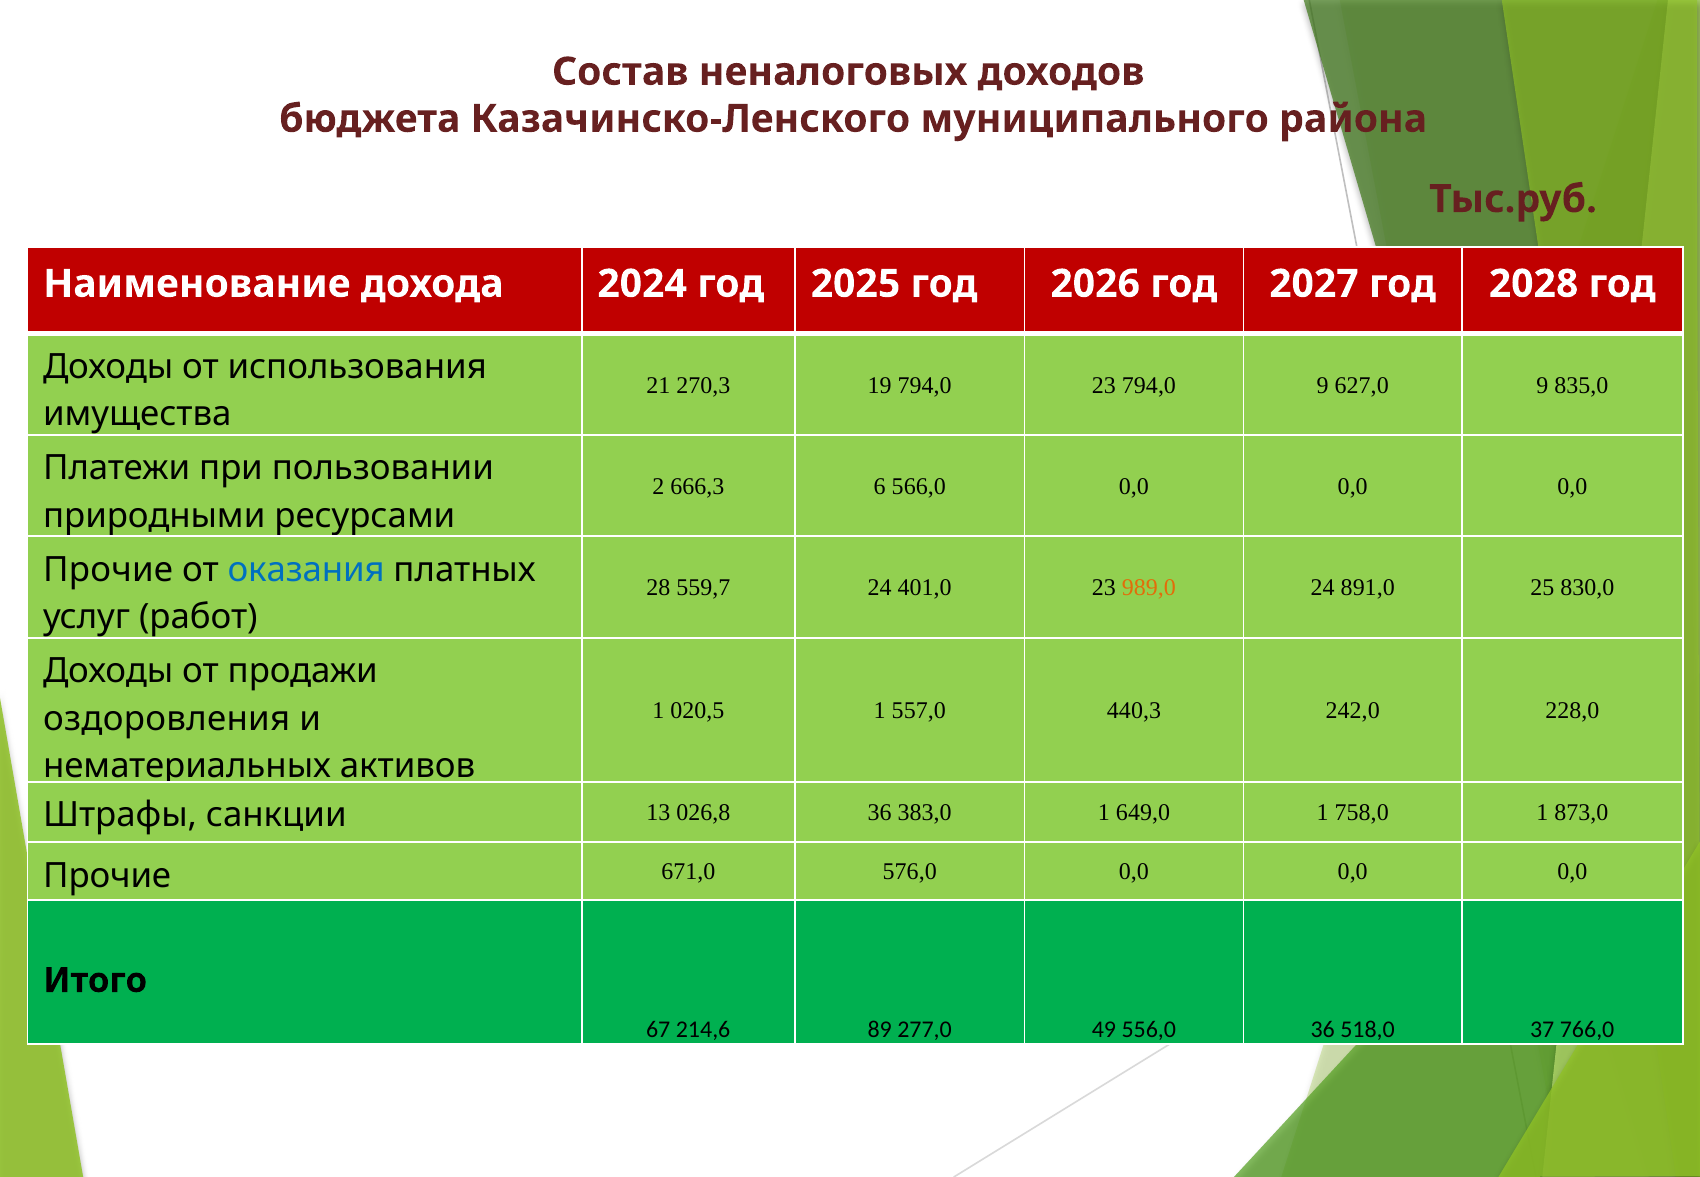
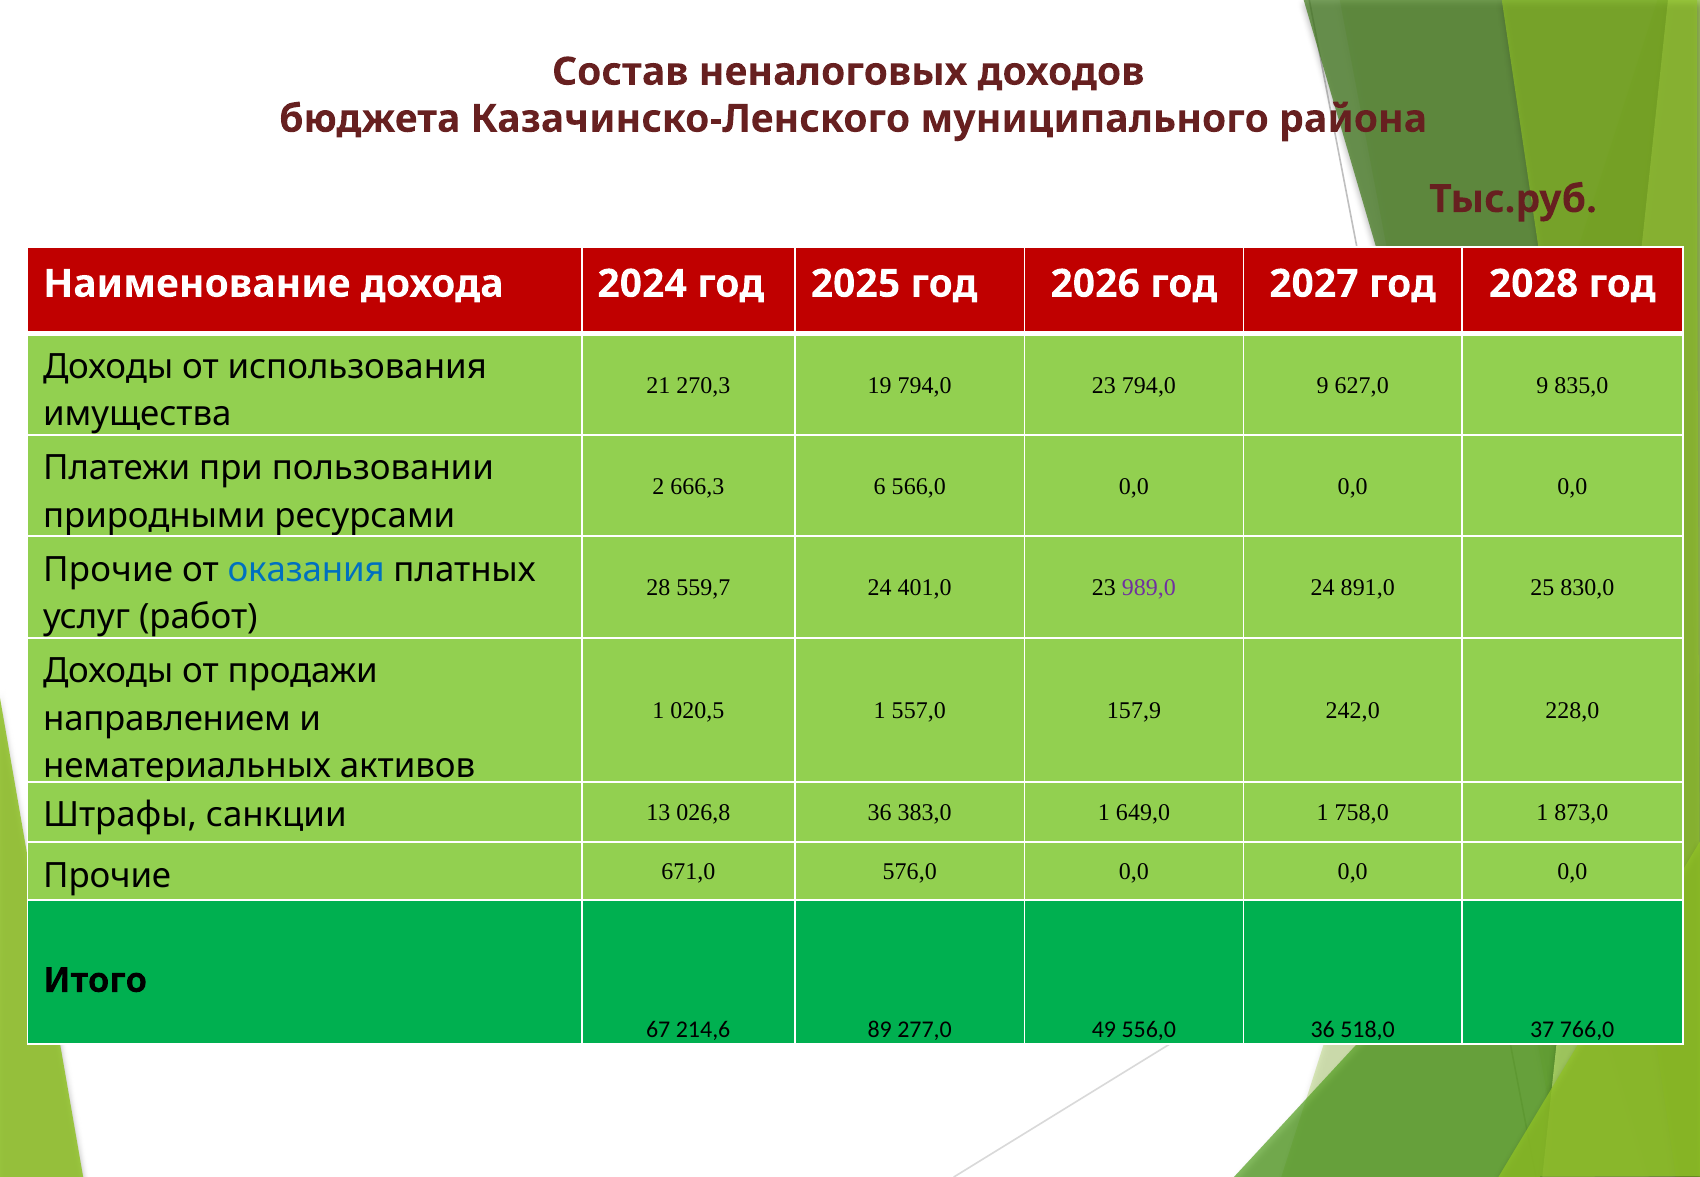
989,0 colour: orange -> purple
440,3: 440,3 -> 157,9
оздоровления: оздоровления -> направлением
